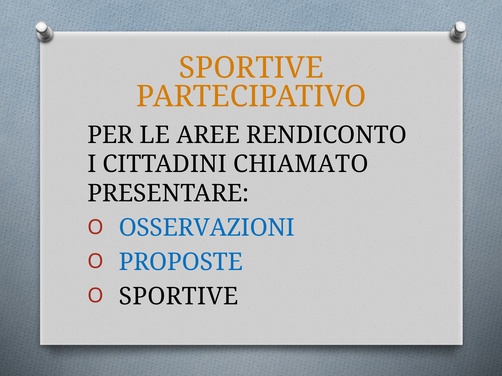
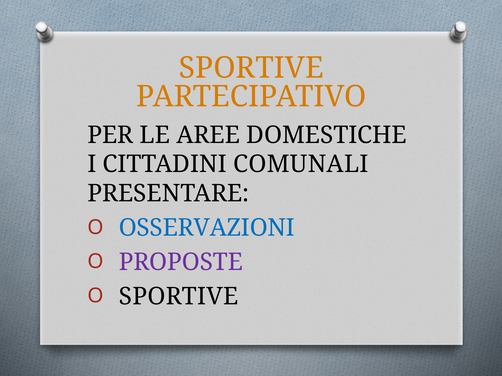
RENDICONTO: RENDICONTO -> DOMESTICHE
CHIAMATO: CHIAMATO -> COMUNALI
PROPOSTE colour: blue -> purple
